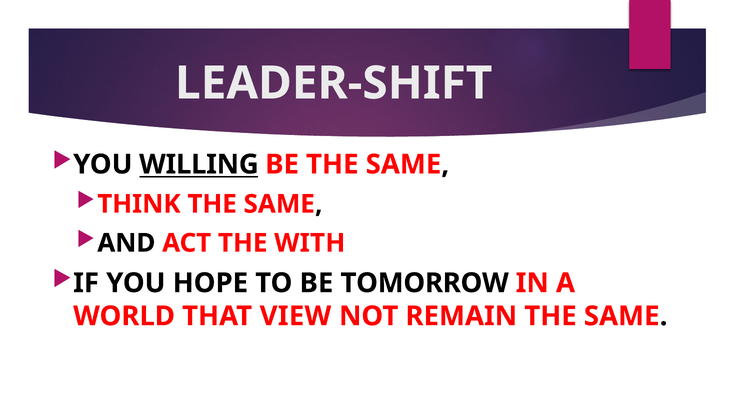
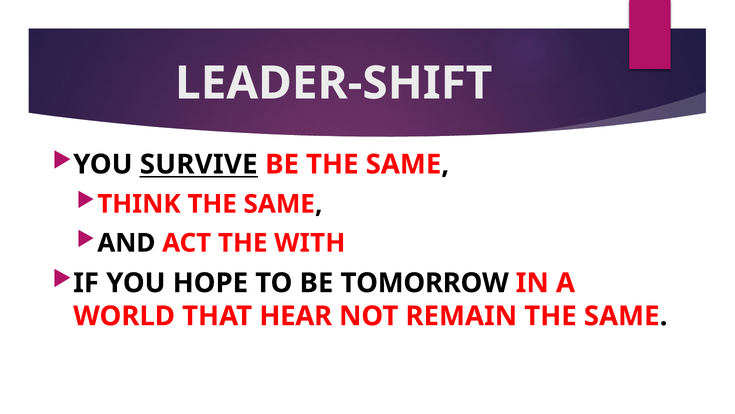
WILLING: WILLING -> SURVIVE
VIEW: VIEW -> HEAR
